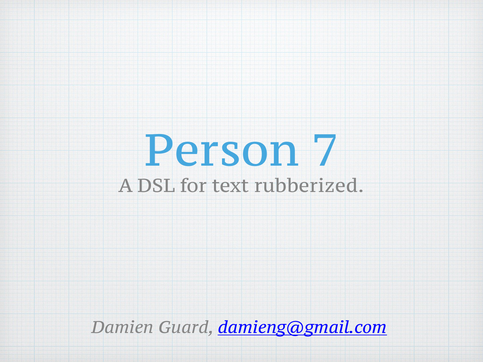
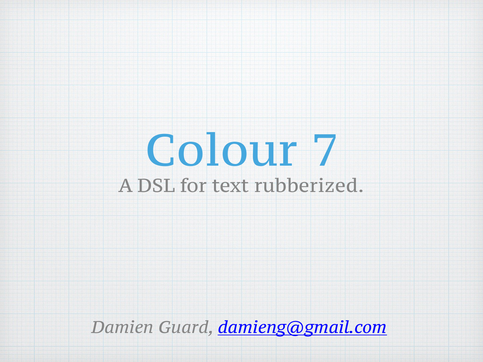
Person: Person -> Colour
